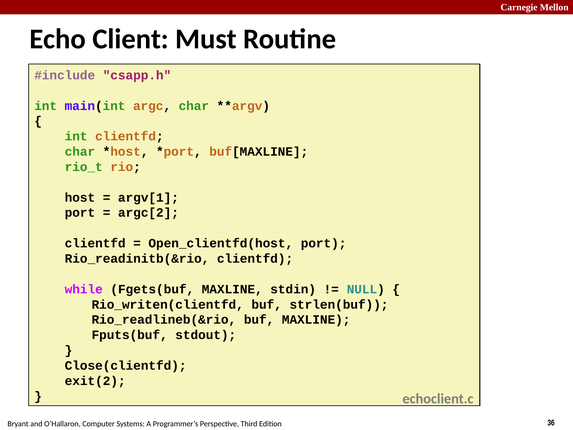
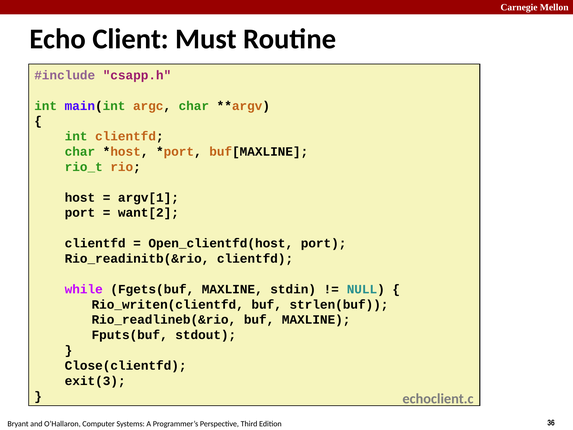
argc[2: argc[2 -> want[2
exit(2: exit(2 -> exit(3
